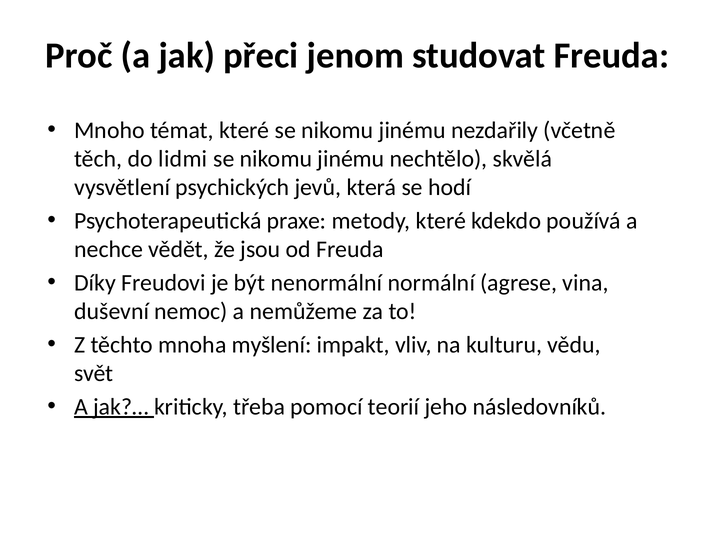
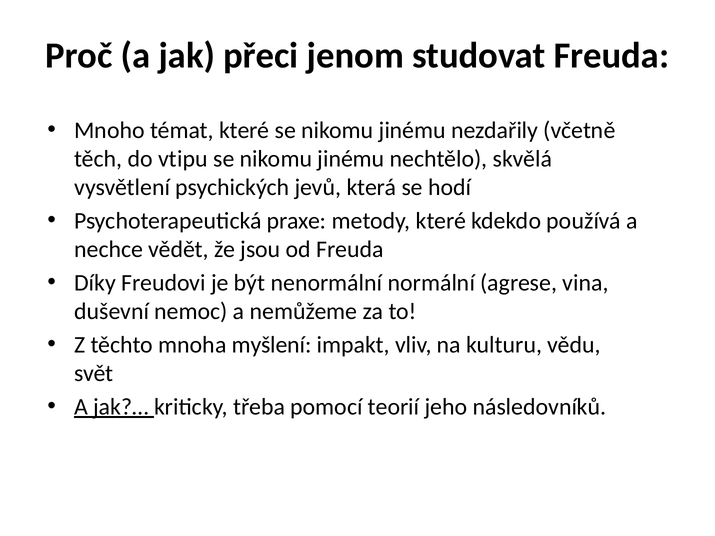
lidmi: lidmi -> vtipu
